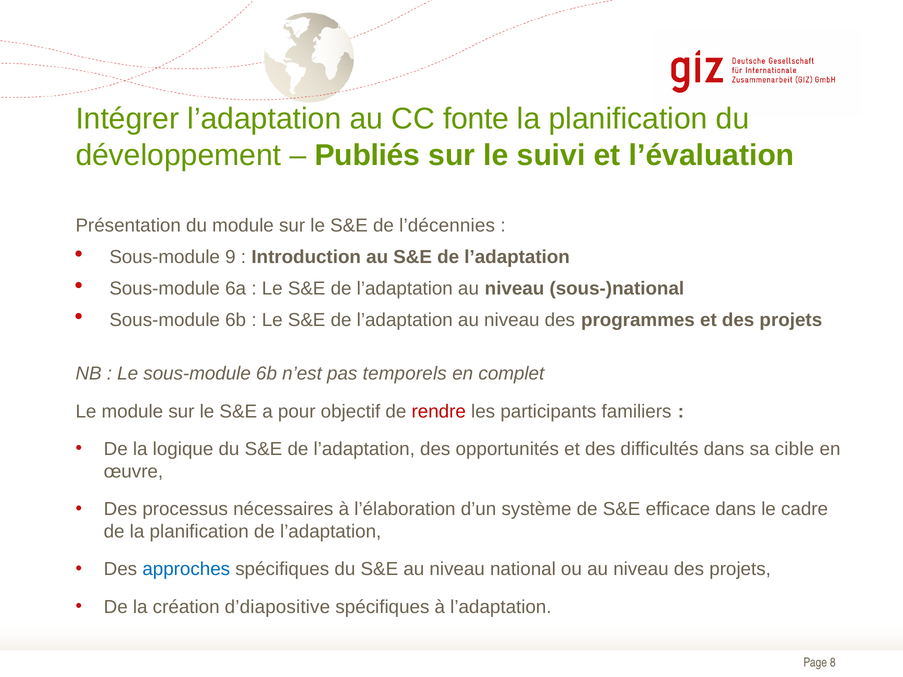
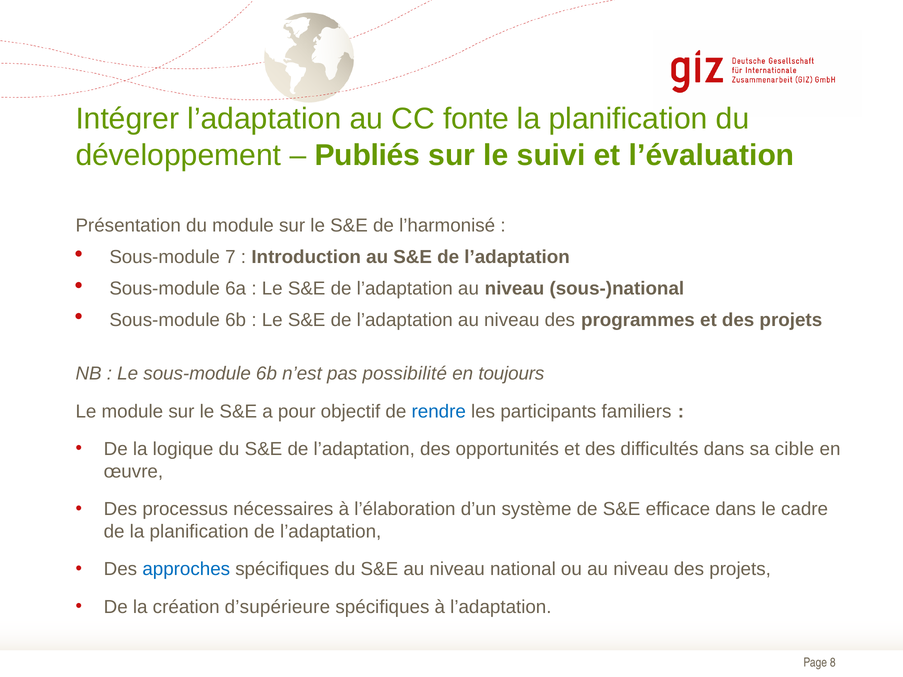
l’décennies: l’décennies -> l’harmonisé
9: 9 -> 7
temporels: temporels -> possibilité
complet: complet -> toujours
rendre colour: red -> blue
d’diapositive: d’diapositive -> d’supérieure
